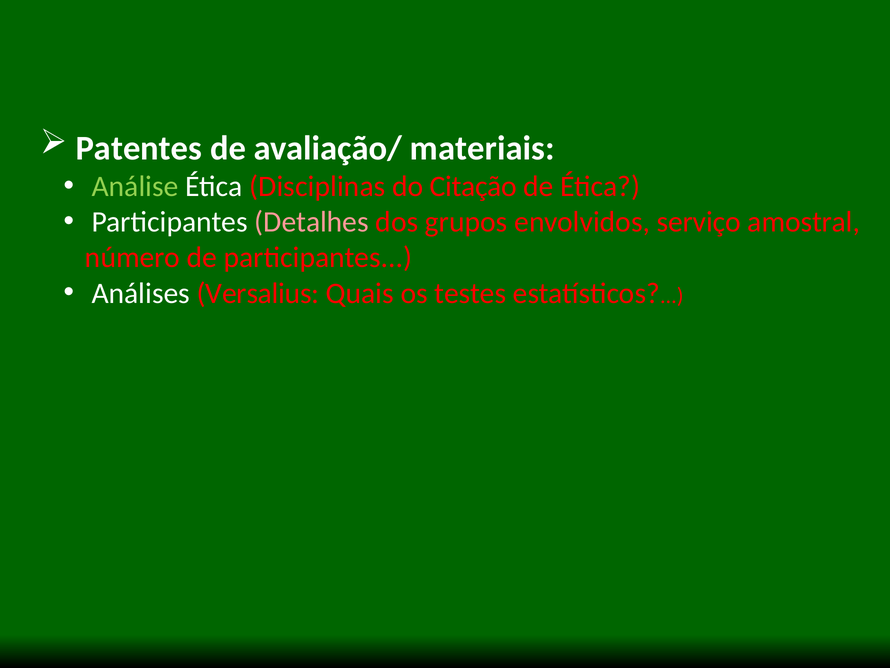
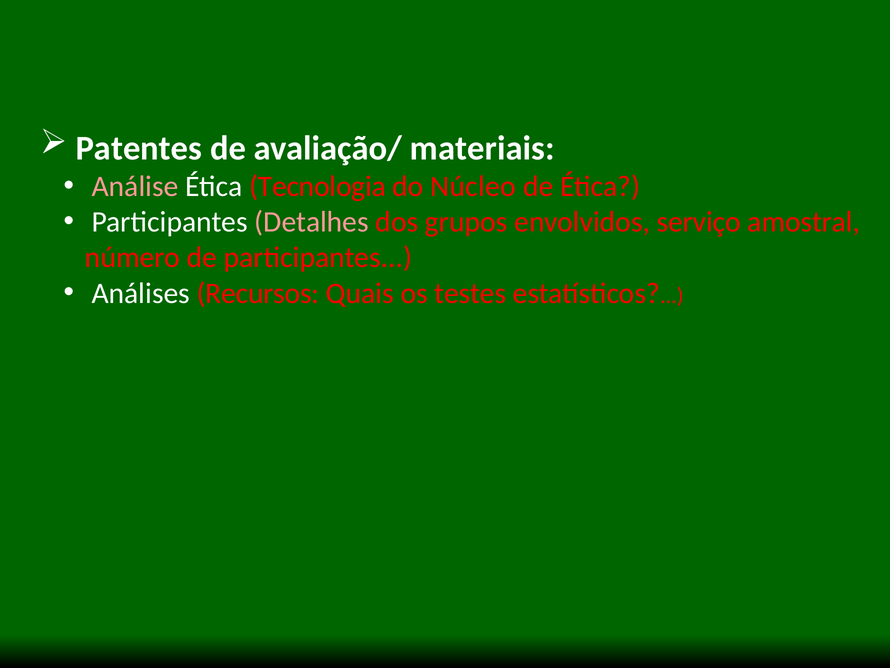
Análise colour: light green -> pink
Disciplinas: Disciplinas -> Tecnologia
Citação: Citação -> Núcleo
Versalius: Versalius -> Recursos
